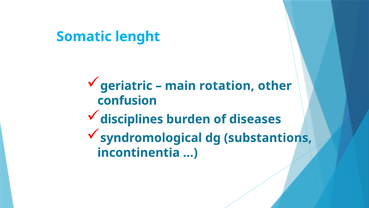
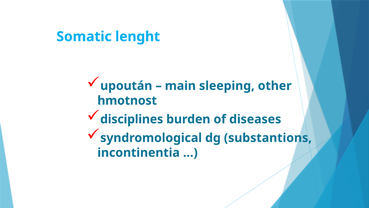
geriatric: geriatric -> upoután
rotation: rotation -> sleeping
confusion: confusion -> hmotnost
